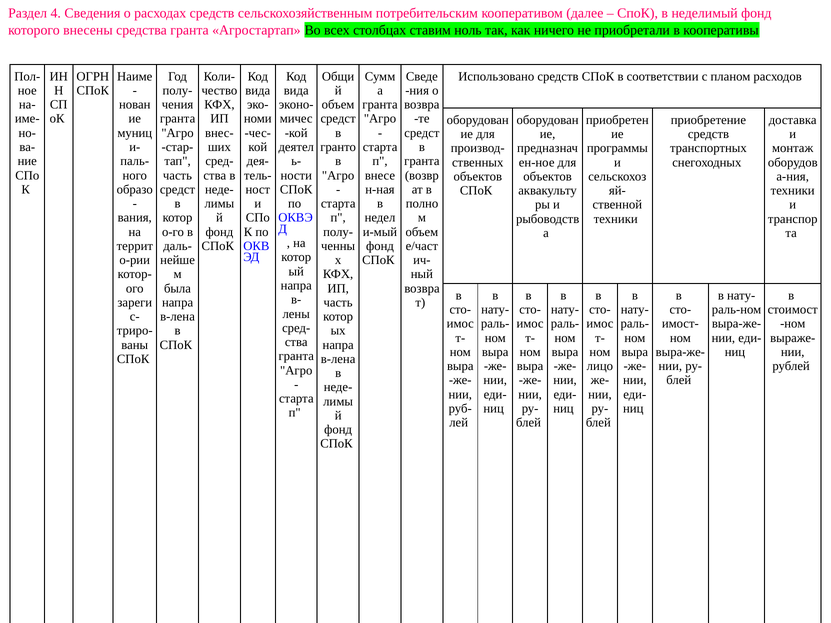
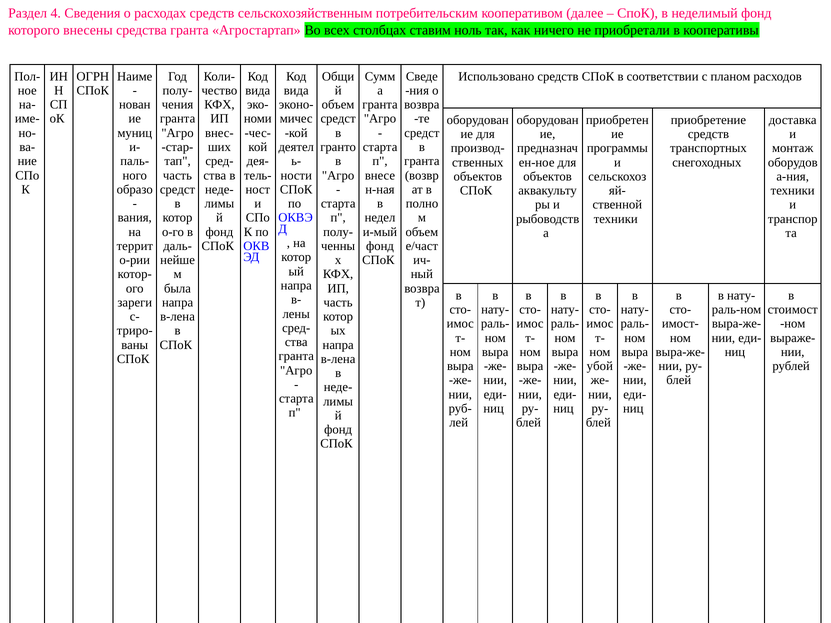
лицо: лицо -> убой
